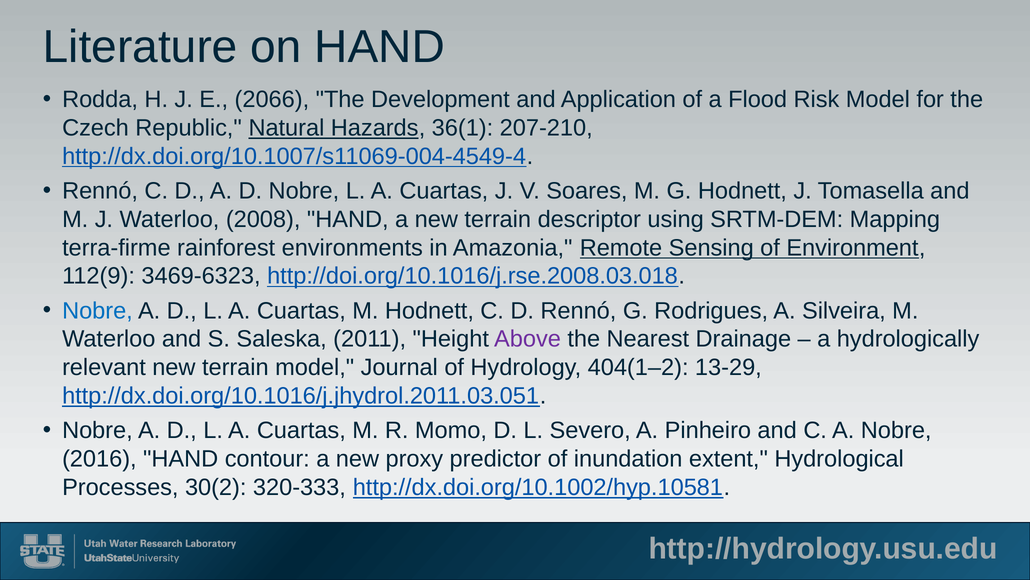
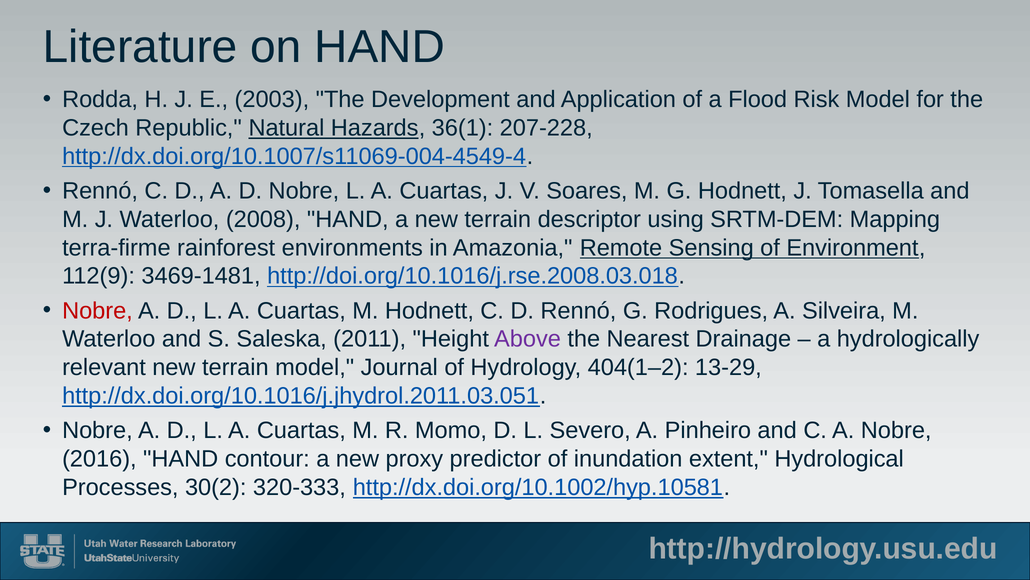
2066: 2066 -> 2003
207-210: 207-210 -> 207-228
3469-6323: 3469-6323 -> 3469-1481
Nobre at (97, 311) colour: blue -> red
